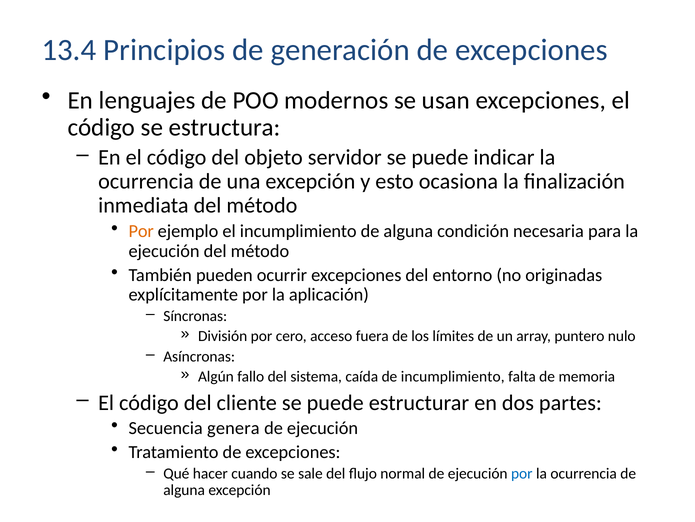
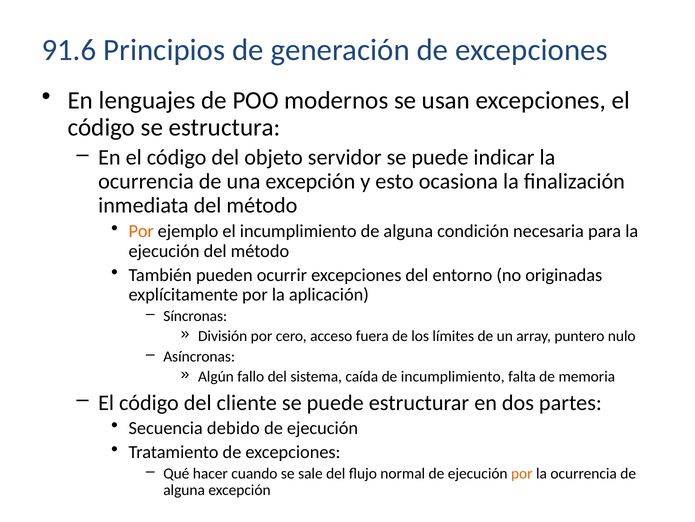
13.4: 13.4 -> 91.6
genera: genera -> debido
por at (522, 473) colour: blue -> orange
